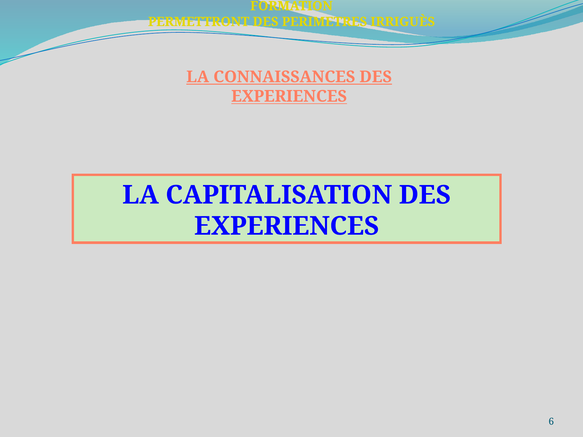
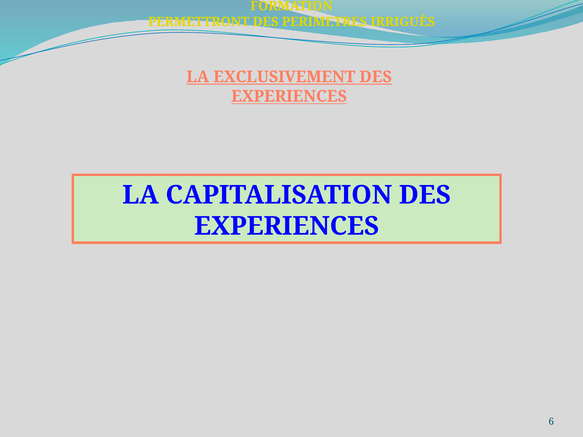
CONNAISSANCES: CONNAISSANCES -> EXCLUSIVEMENT
